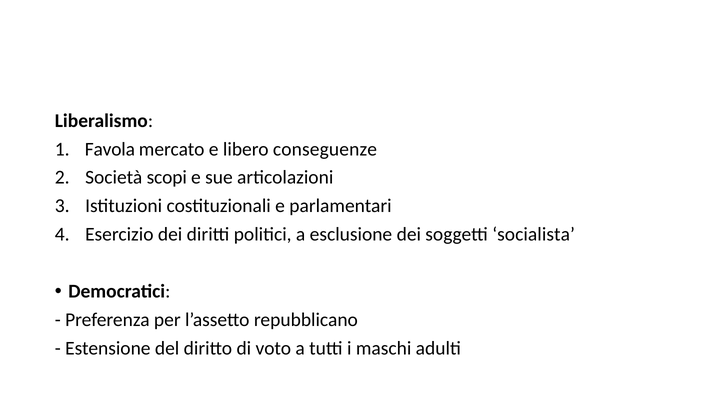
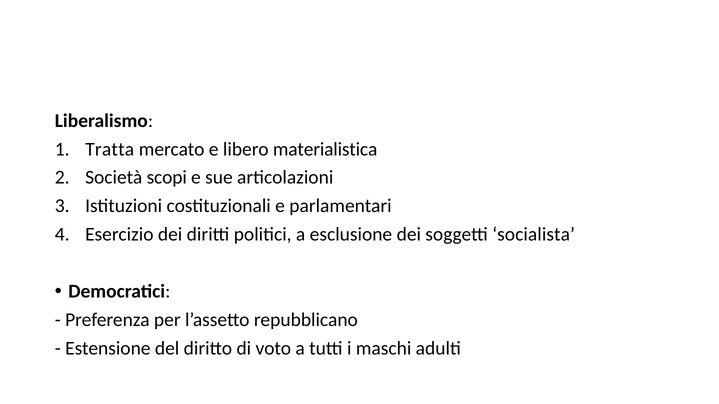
Favola: Favola -> Tratta
conseguenze: conseguenze -> materialistica
